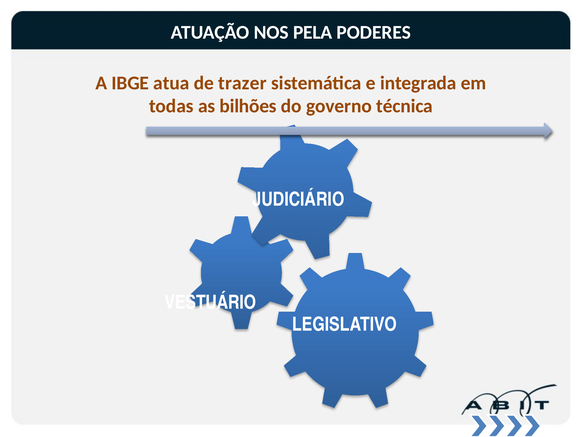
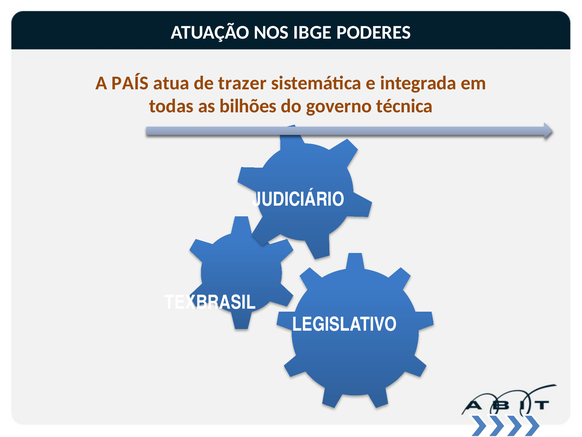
PELA: PELA -> IBGE
IBGE: IBGE -> PAÍS
VESTUÁRIO: VESTUÁRIO -> TEXBRASIL
